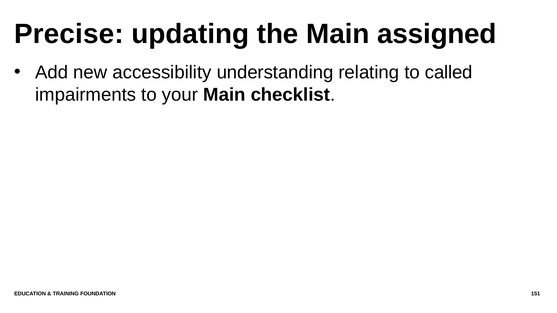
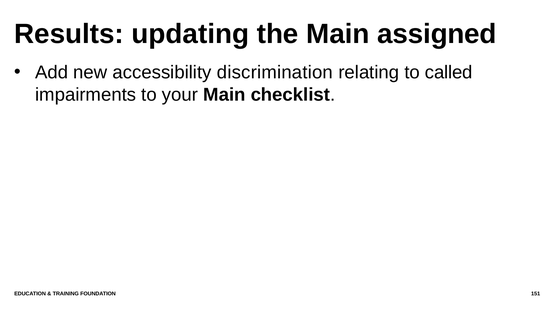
Precise: Precise -> Results
understanding: understanding -> discrimination
